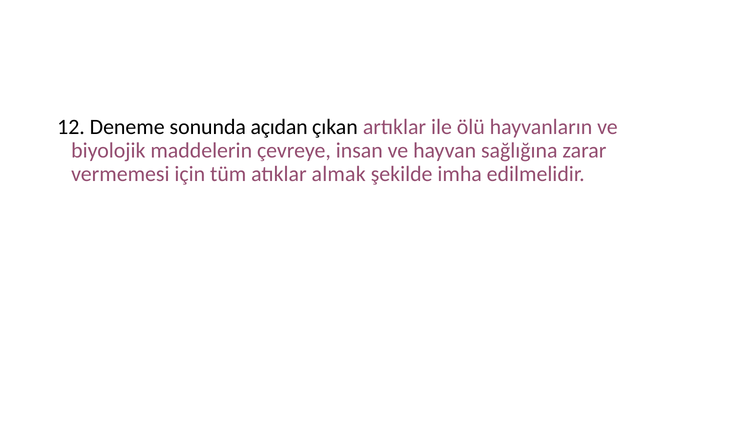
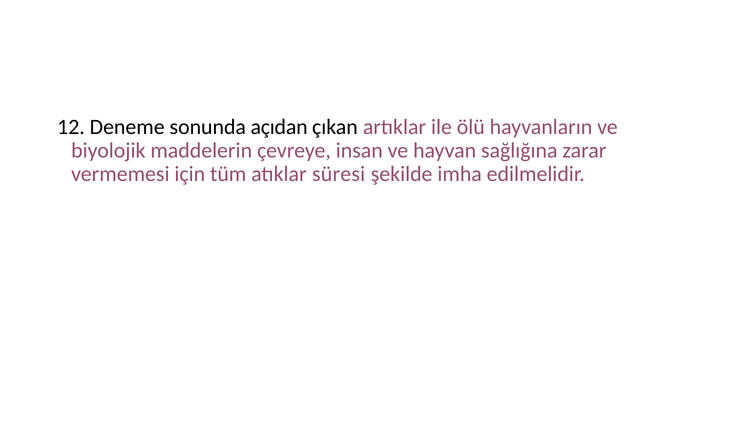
almak: almak -> süresi
